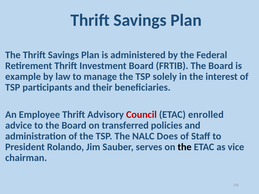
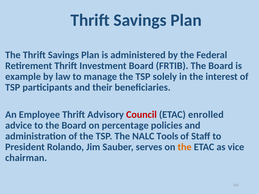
transferred: transferred -> percentage
Does: Does -> Tools
the at (185, 147) colour: black -> orange
